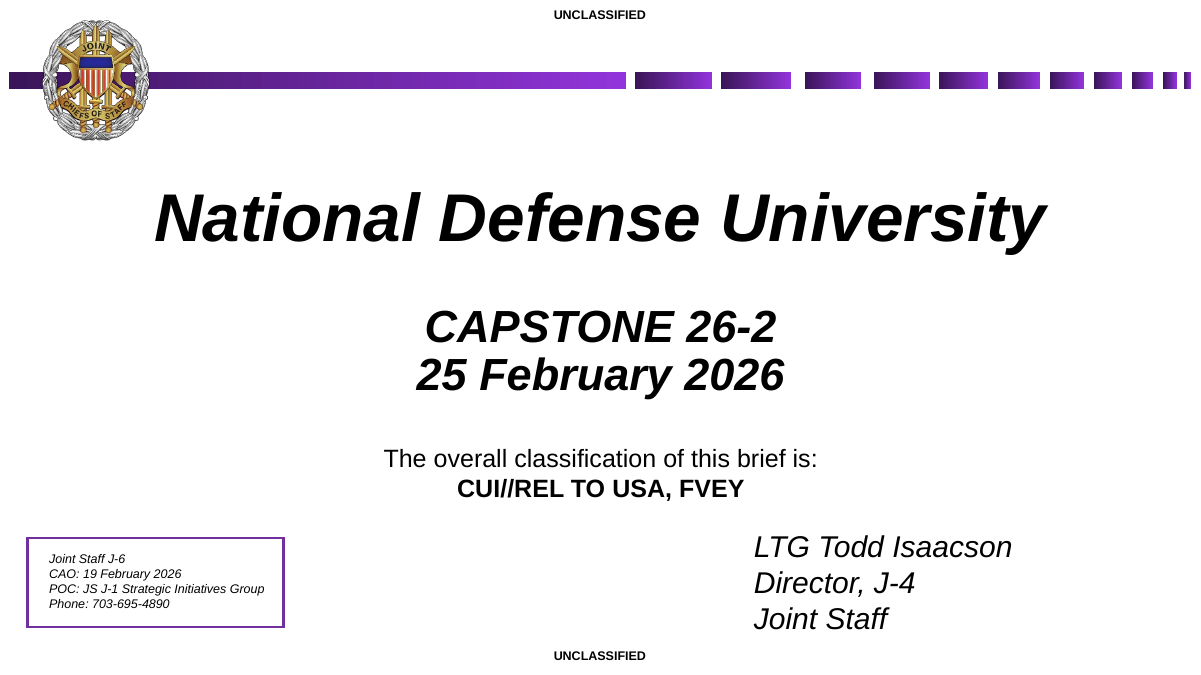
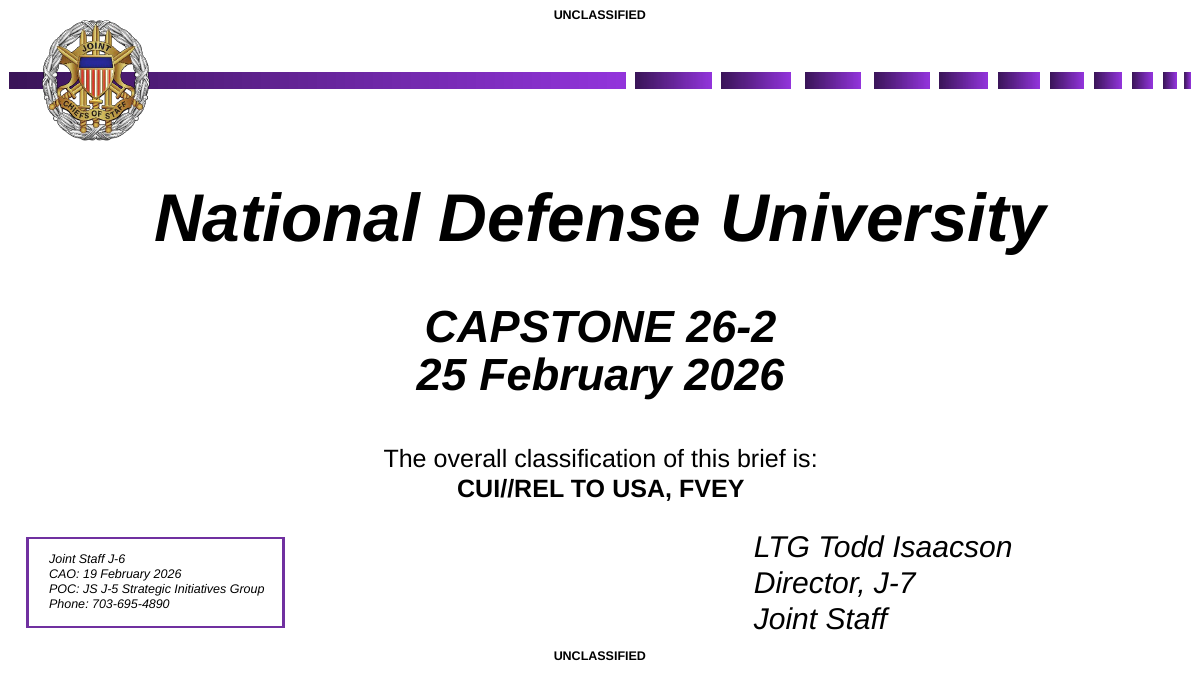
J-4: J-4 -> J-7
J-1: J-1 -> J-5
